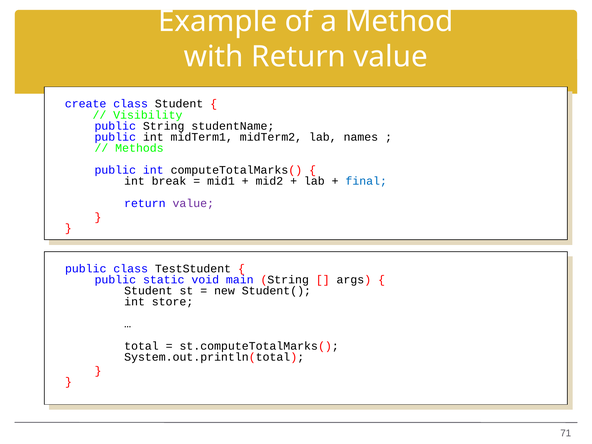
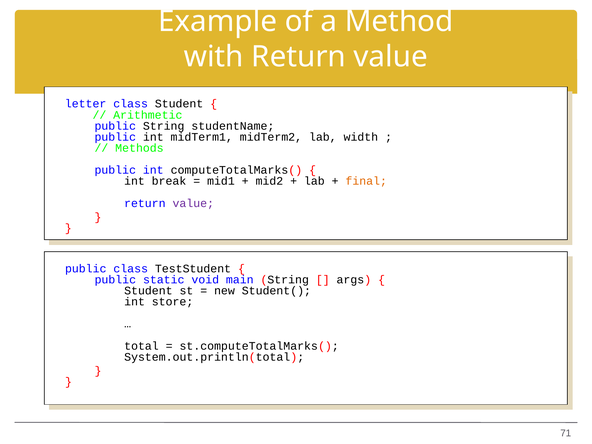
create: create -> letter
Visibility: Visibility -> Arithmetic
names: names -> width
final colour: blue -> orange
